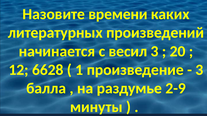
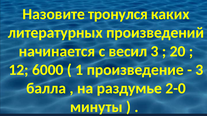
времени: времени -> тронулся
6628: 6628 -> 6000
2-9: 2-9 -> 2-0
